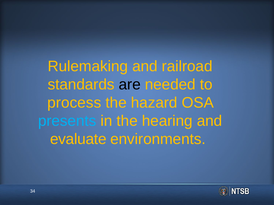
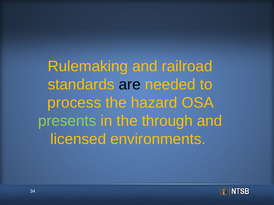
presents colour: light blue -> light green
hearing: hearing -> through
evaluate: evaluate -> licensed
